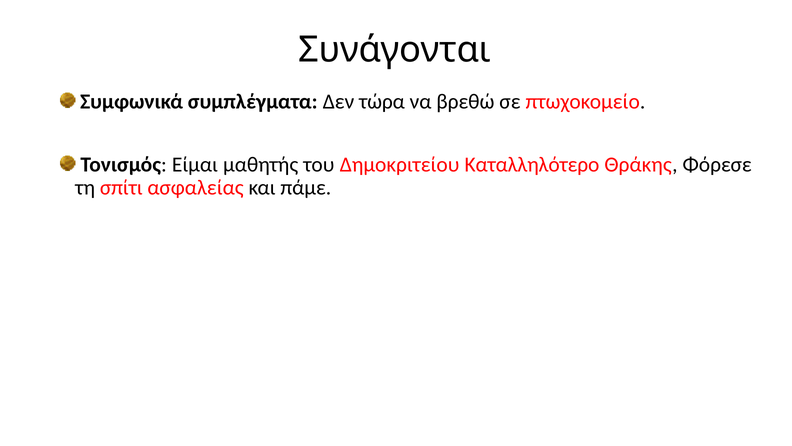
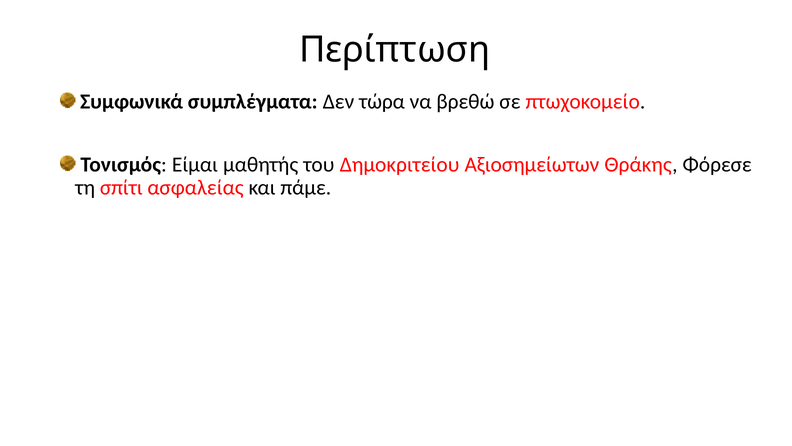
Συνάγονται: Συνάγονται -> Περίπτωση
Καταλληλότερο: Καταλληλότερο -> Αξιοσημείωτων
